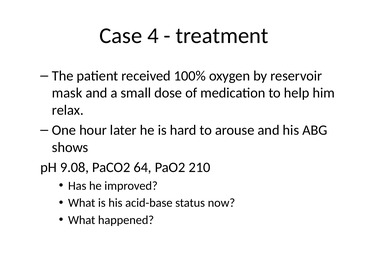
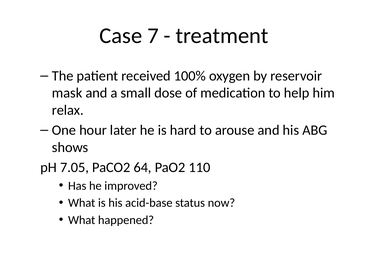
4: 4 -> 7
9.08: 9.08 -> 7.05
210: 210 -> 110
